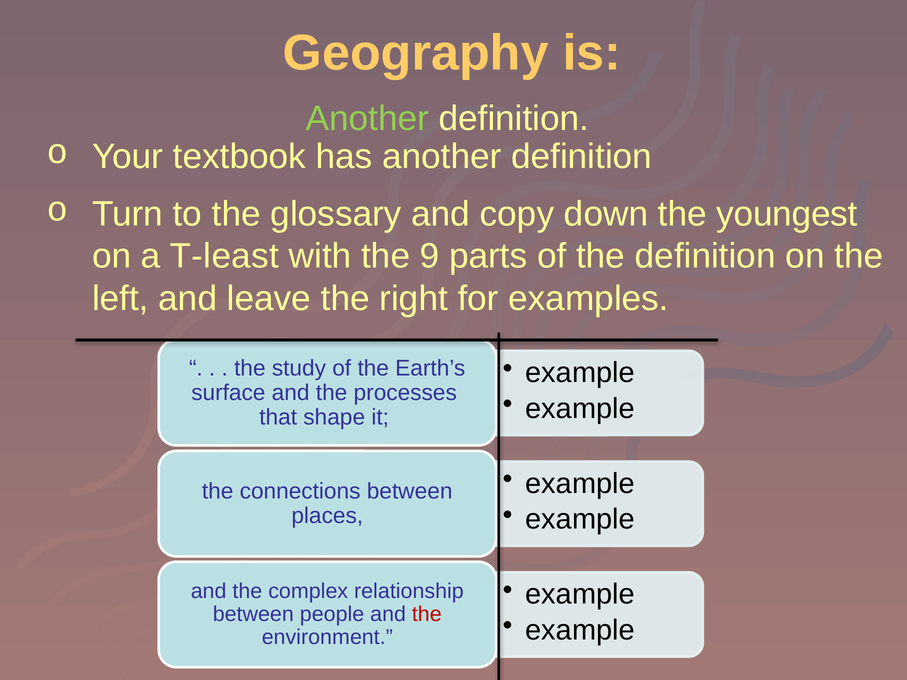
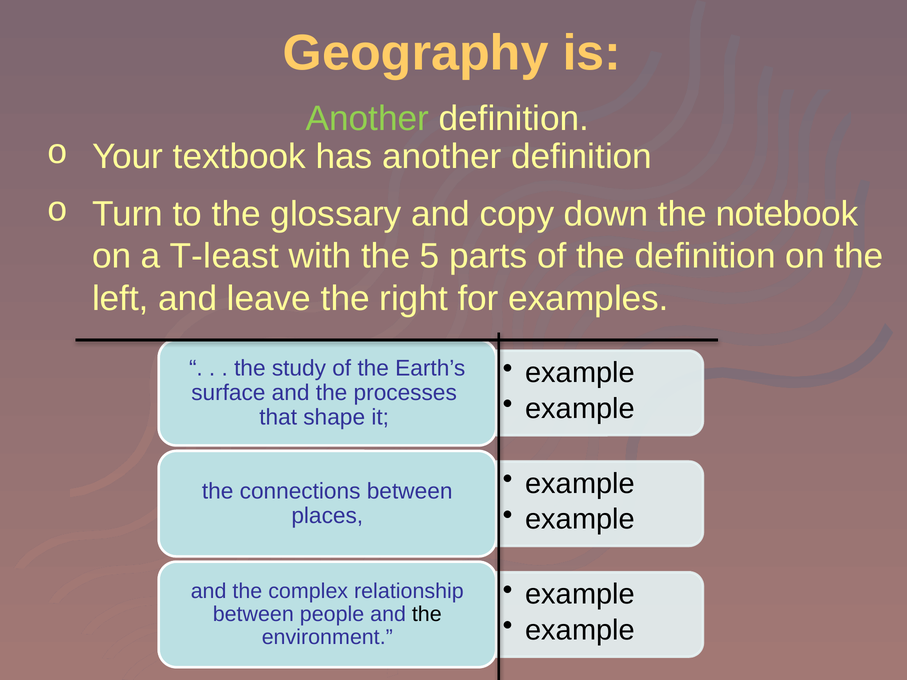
youngest: youngest -> notebook
9: 9 -> 5
the at (427, 615) colour: red -> black
